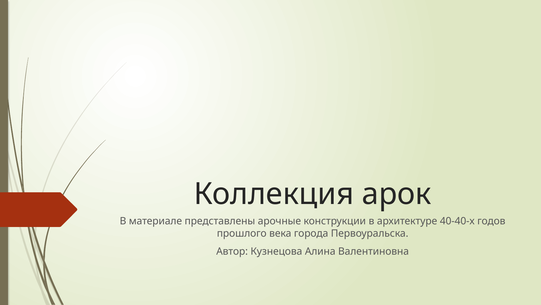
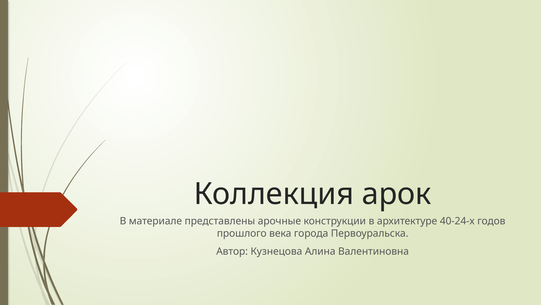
40-40-х: 40-40-х -> 40-24-х
